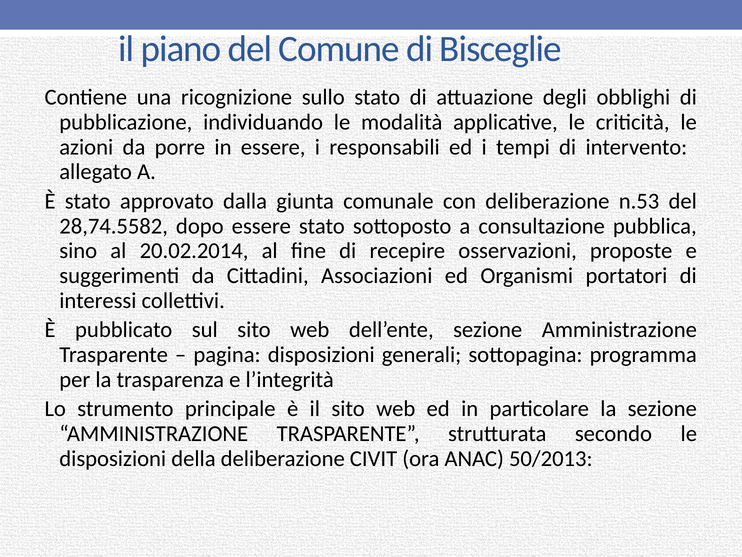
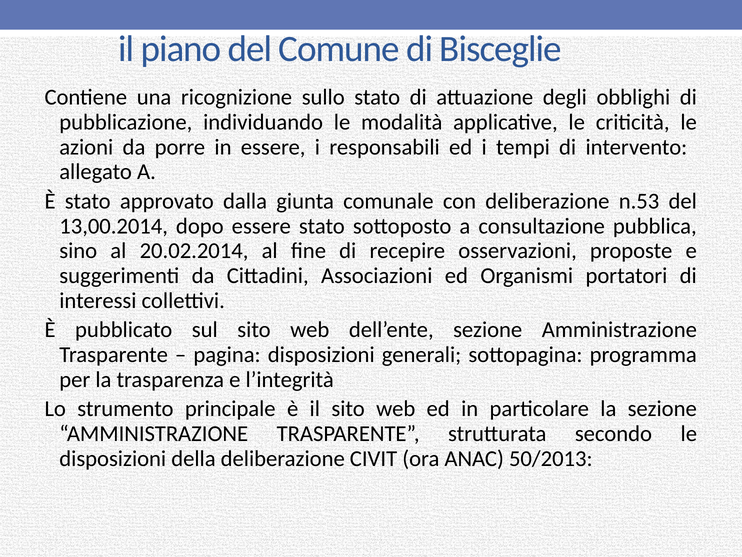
28,74.5582: 28,74.5582 -> 13,00.2014
